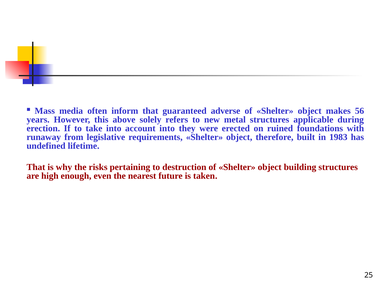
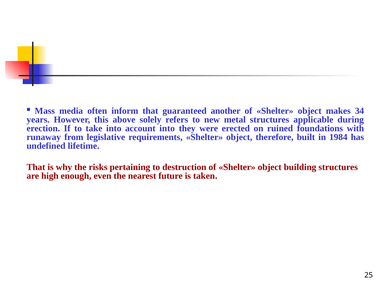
adverse: adverse -> another
56: 56 -> 34
1983: 1983 -> 1984
